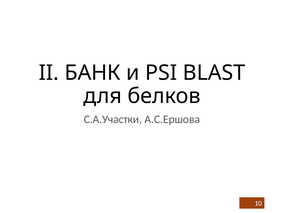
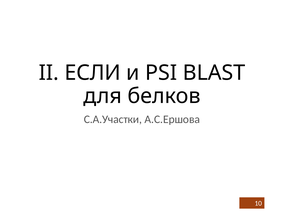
БАНК: БАНК -> ЕСЛИ
